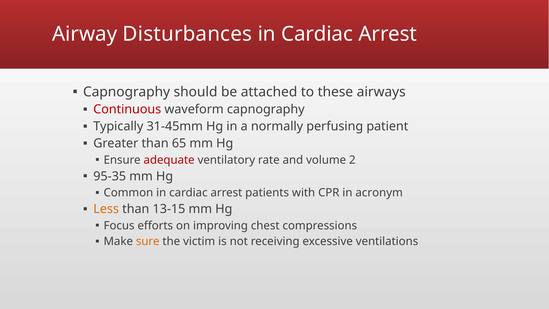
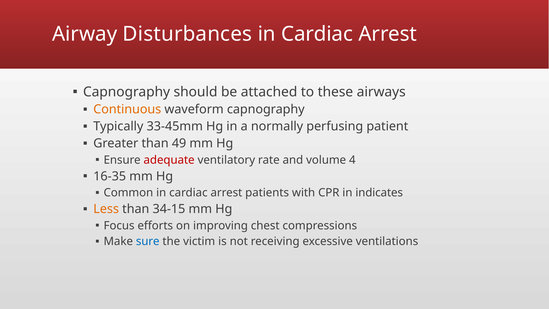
Continuous colour: red -> orange
31-45mm: 31-45mm -> 33-45mm
65: 65 -> 49
2: 2 -> 4
95-35: 95-35 -> 16-35
acronym: acronym -> indicates
13-15: 13-15 -> 34-15
sure colour: orange -> blue
